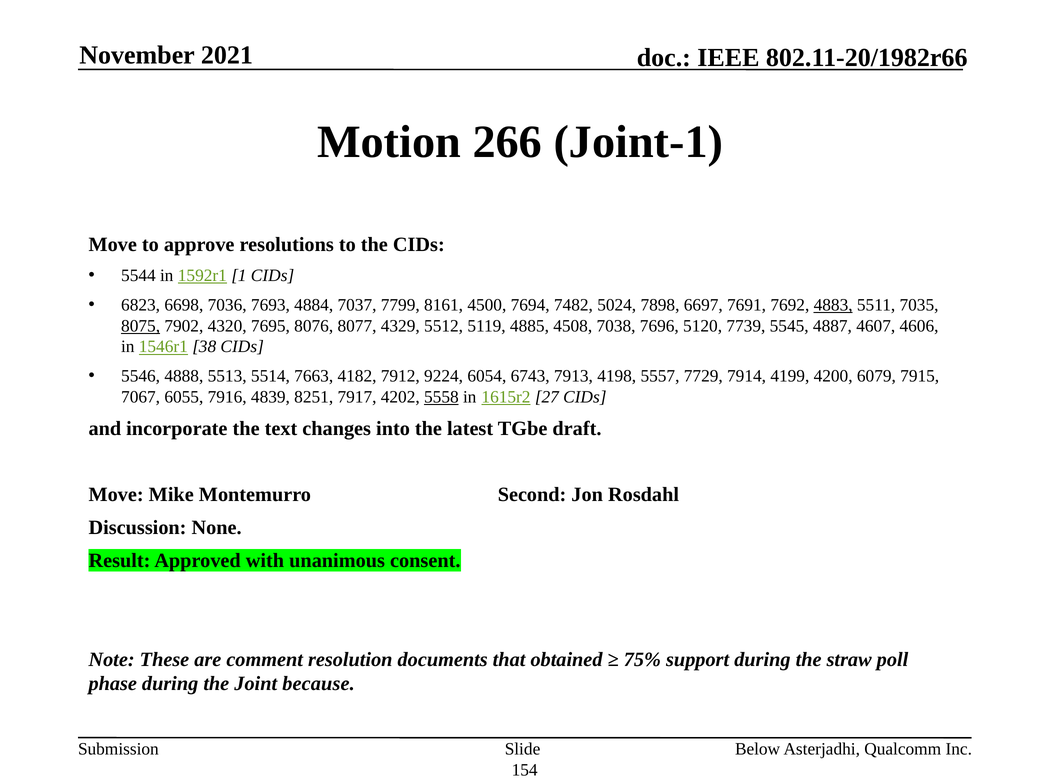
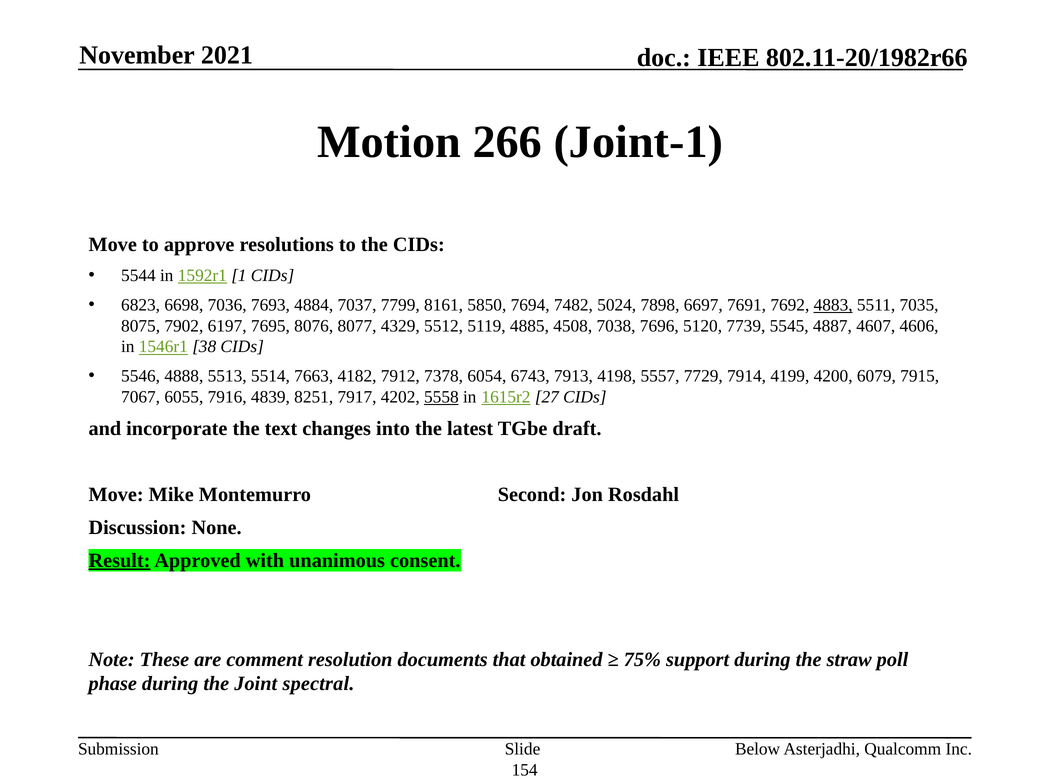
4500: 4500 -> 5850
8075 underline: present -> none
4320: 4320 -> 6197
9224: 9224 -> 7378
Result underline: none -> present
because: because -> spectral
